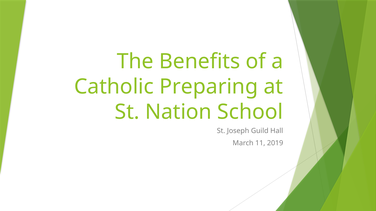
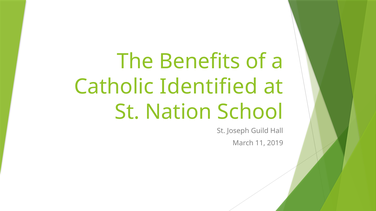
Preparing: Preparing -> Identified
